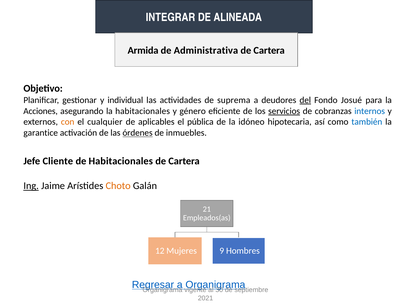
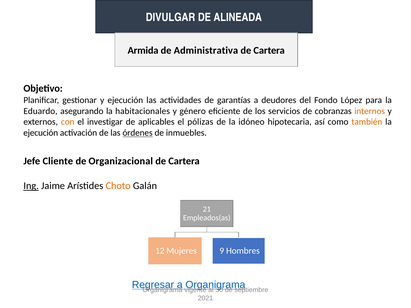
INTEGRAR: INTEGRAR -> DIVULGAR
y individual: individual -> ejecución
suprema: suprema -> garantías
del underline: present -> none
Josué: Josué -> López
Acciones: Acciones -> Eduardo
servicios underline: present -> none
internos colour: blue -> orange
cualquier: cualquier -> investigar
pública: pública -> pólizas
también colour: blue -> orange
garantice at (41, 133): garantice -> ejecución
de Habitacionales: Habitacionales -> Organizacional
